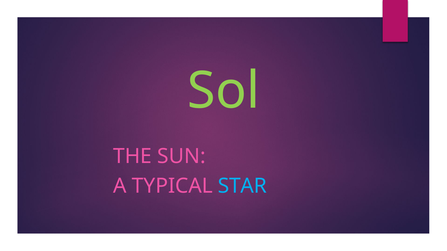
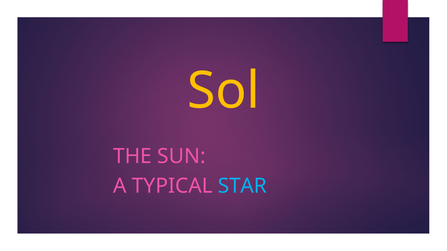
Sol colour: light green -> yellow
